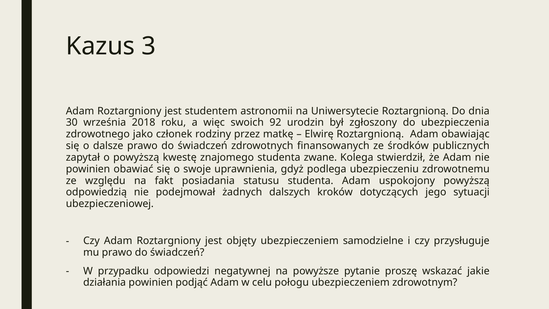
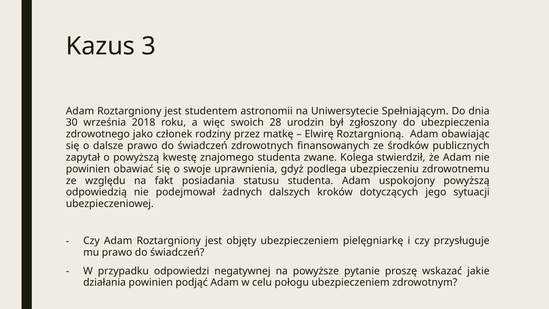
Uniwersytecie Roztargnioną: Roztargnioną -> Spełniającym
92: 92 -> 28
samodzielne: samodzielne -> pielęgniarkę
